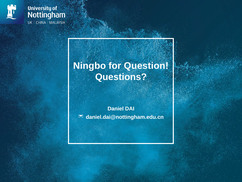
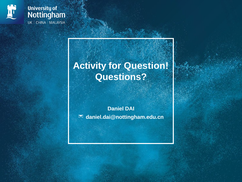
Ningbo: Ningbo -> Activity
